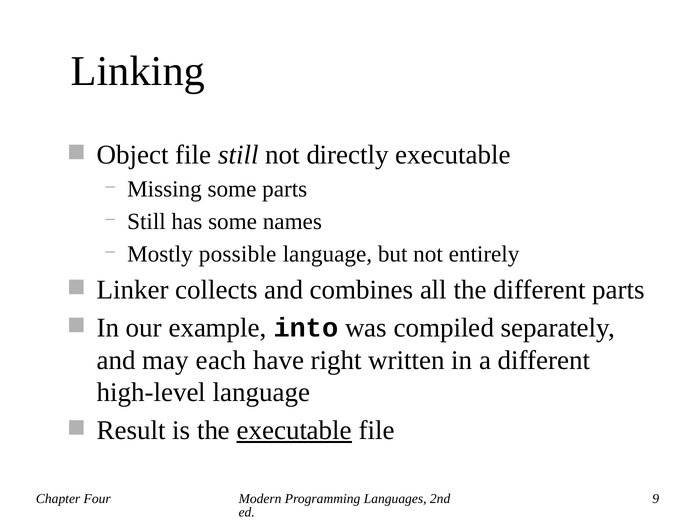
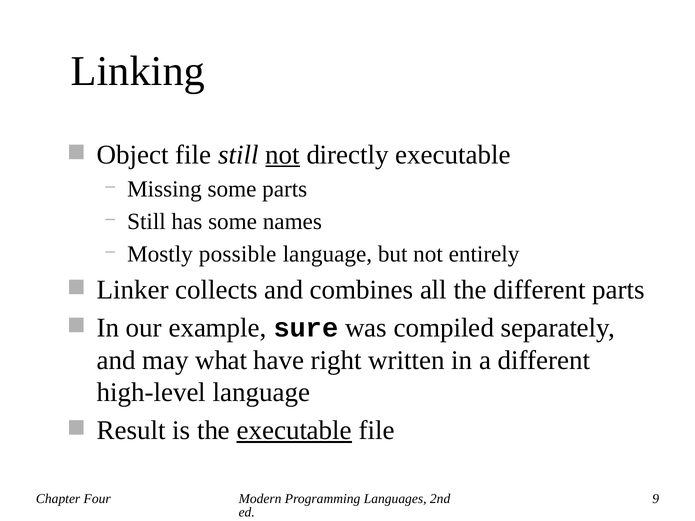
not at (283, 155) underline: none -> present
into: into -> sure
each: each -> what
